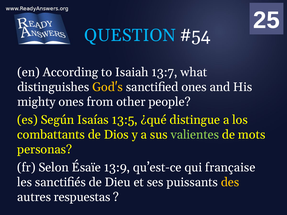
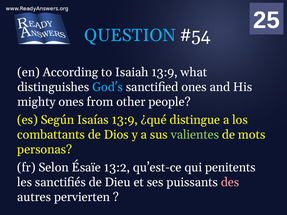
Isaiah 13:7: 13:7 -> 13:9
God's colour: yellow -> light blue
Isaías 13:5: 13:5 -> 13:9
13:9: 13:9 -> 13:2
française: française -> penitents
des colour: yellow -> pink
respuestas: respuestas -> pervierten
